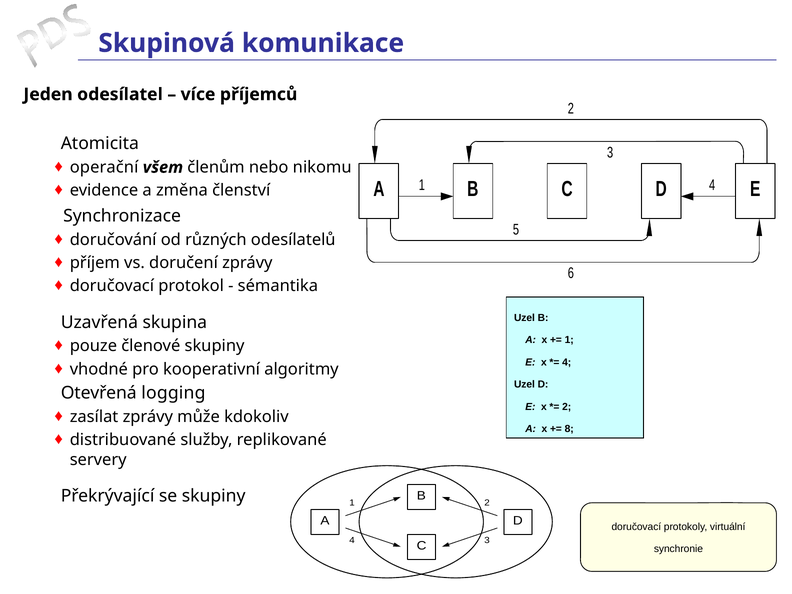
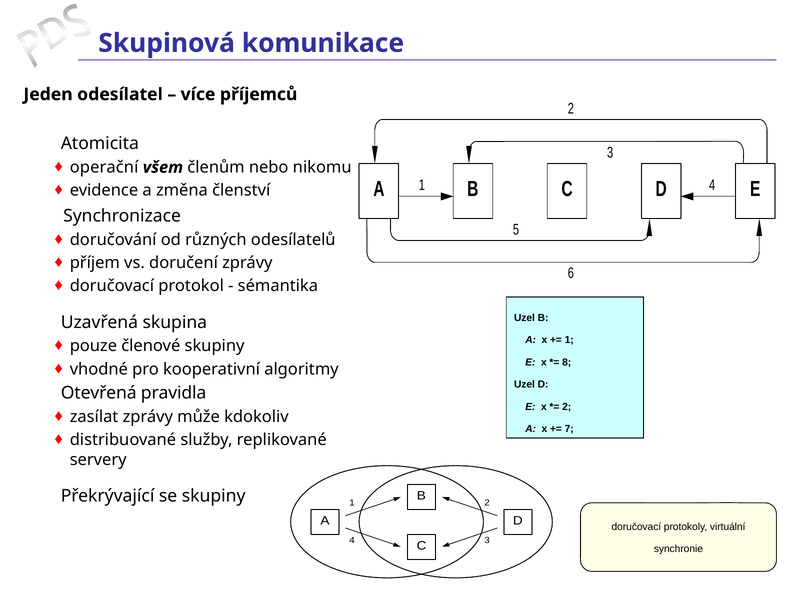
4 at (567, 362): 4 -> 8
logging: logging -> pravidla
8: 8 -> 7
